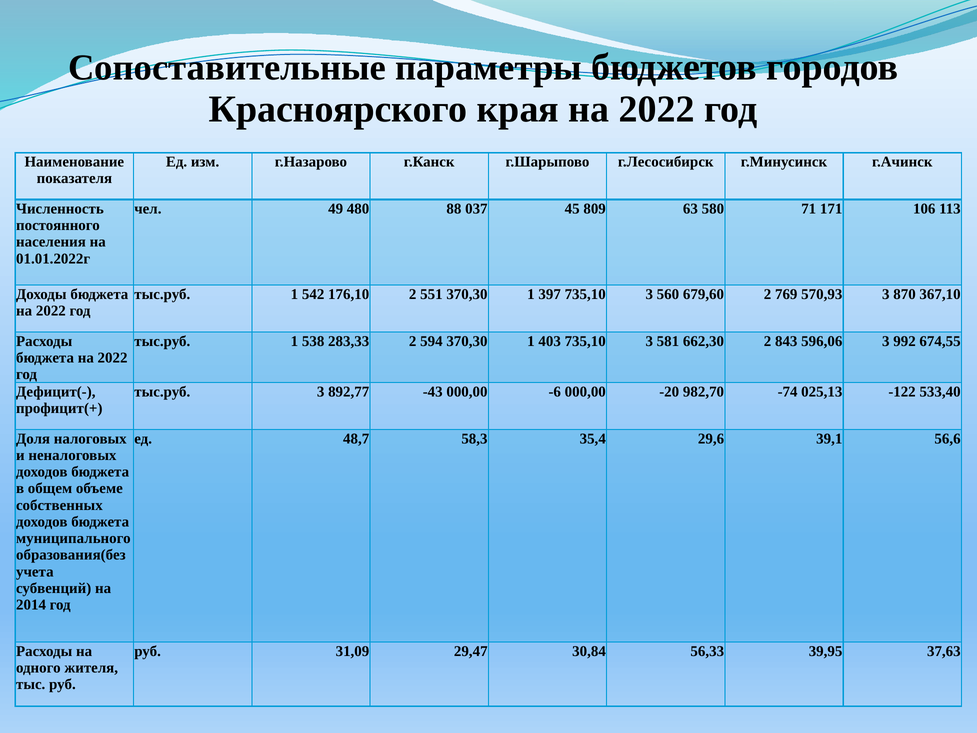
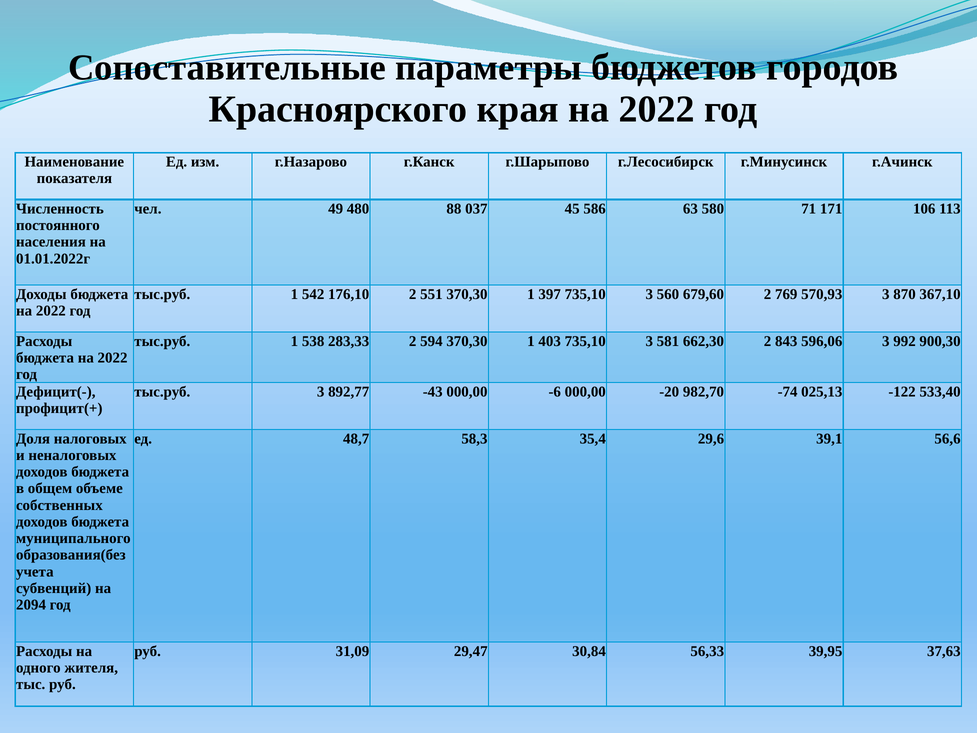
809: 809 -> 586
674,55: 674,55 -> 900,30
2014: 2014 -> 2094
